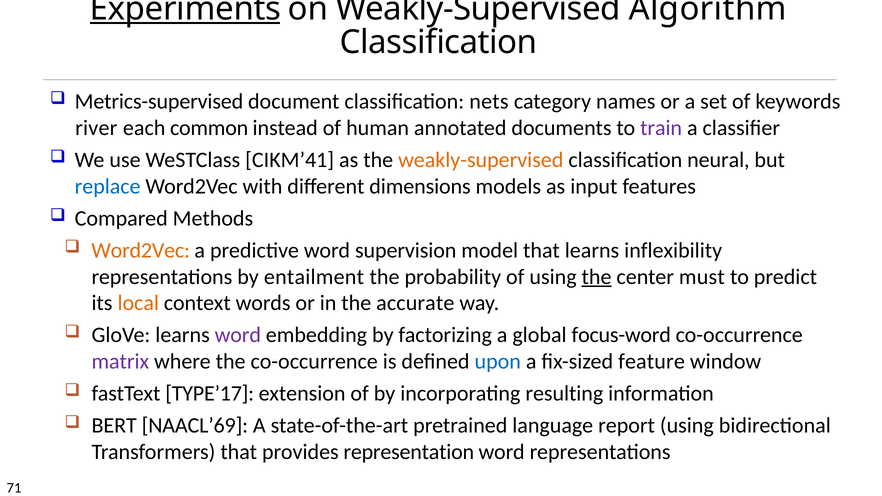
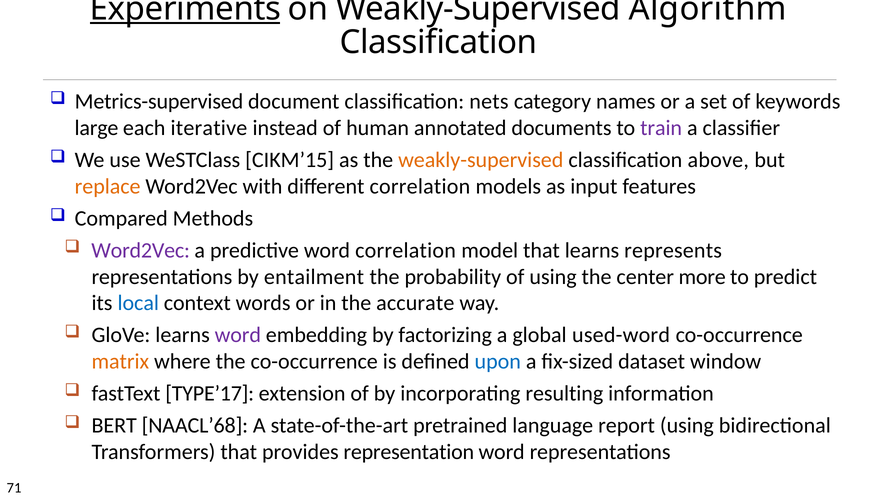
river: river -> large
common: common -> iterative
CIKM’41: CIKM’41 -> CIKM’15
neural: neural -> above
replace colour: blue -> orange
different dimensions: dimensions -> correlation
Word2Vec at (141, 250) colour: orange -> purple
word supervision: supervision -> correlation
inflexibility: inflexibility -> represents
the at (597, 277) underline: present -> none
must: must -> more
local colour: orange -> blue
focus-word: focus-word -> used-word
matrix colour: purple -> orange
feature: feature -> dataset
NAACL’69: NAACL’69 -> NAACL’68
